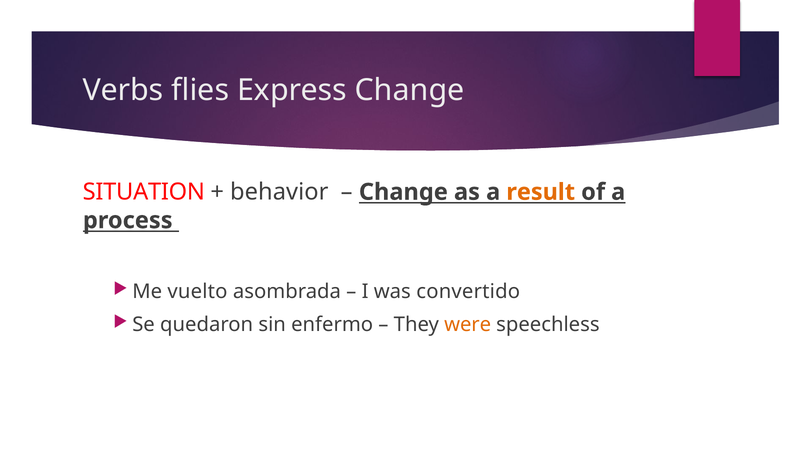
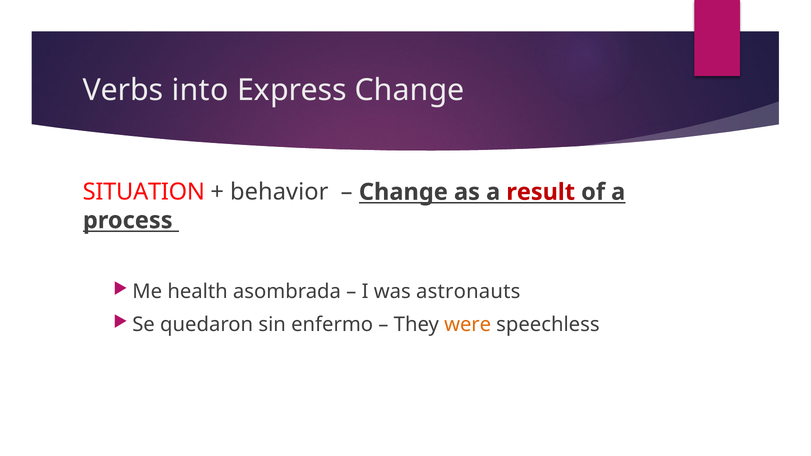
flies: flies -> into
result colour: orange -> red
vuelto: vuelto -> health
convertido: convertido -> astronauts
